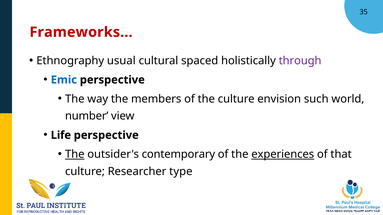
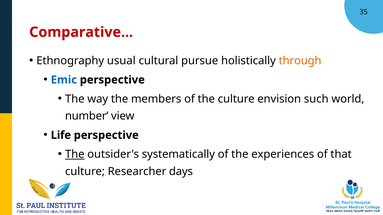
Frameworks: Frameworks -> Comparative
spaced: spaced -> pursue
through colour: purple -> orange
contemporary: contemporary -> systematically
experiences underline: present -> none
type: type -> days
